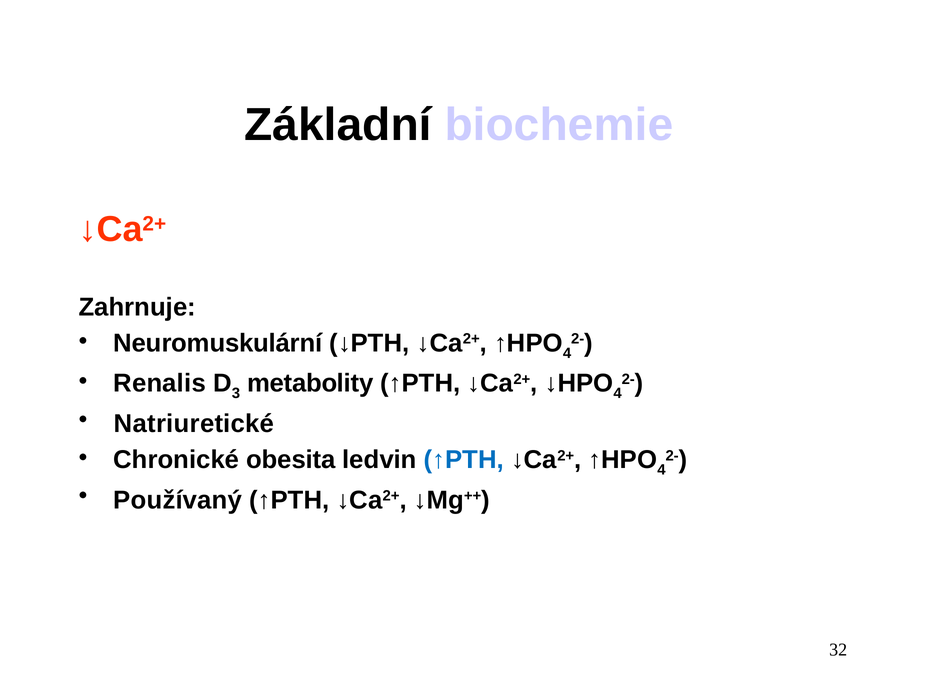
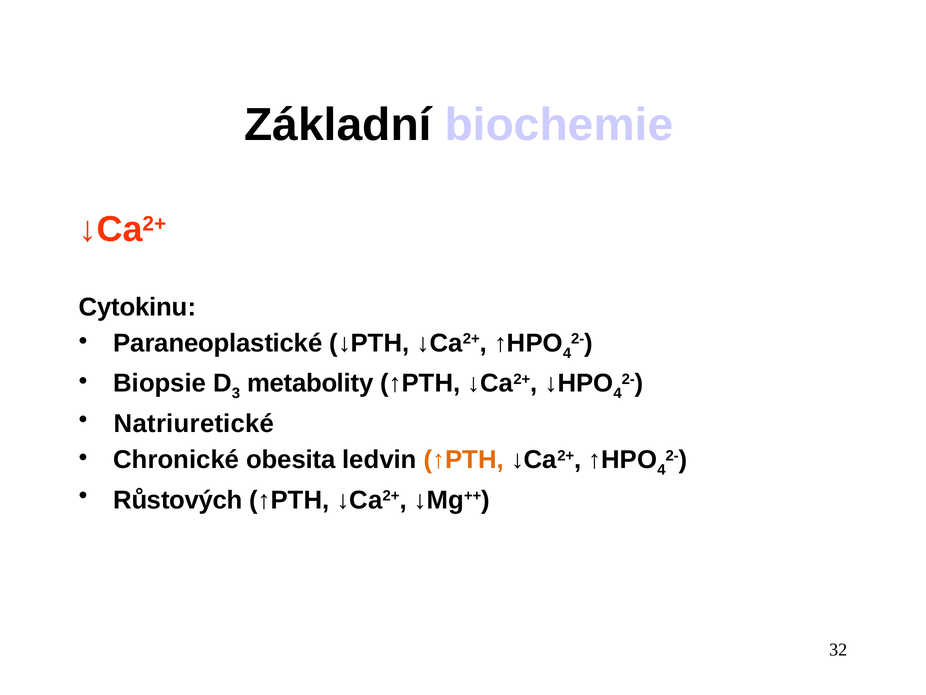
Zahrnuje: Zahrnuje -> Cytokinu
Neuromuskulární: Neuromuskulární -> Paraneoplastické
Renalis: Renalis -> Biopsie
↑PTH at (464, 459) colour: blue -> orange
Používaný: Používaný -> Růstových
